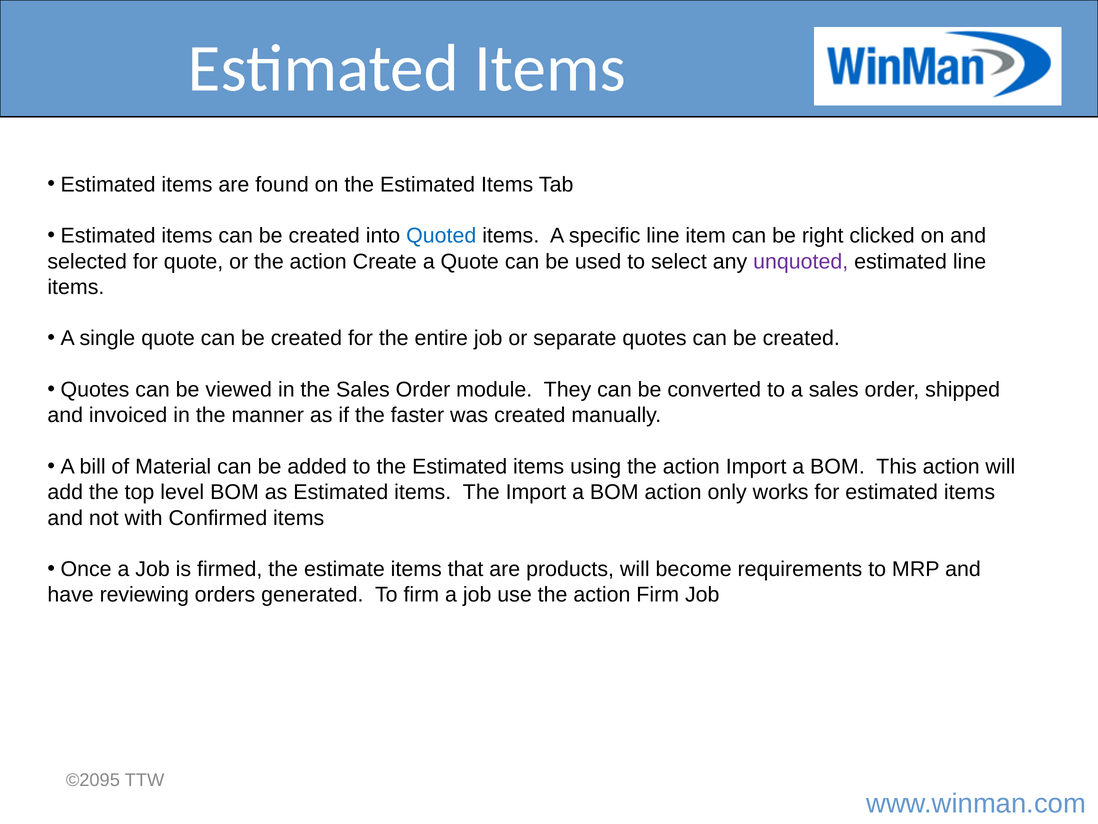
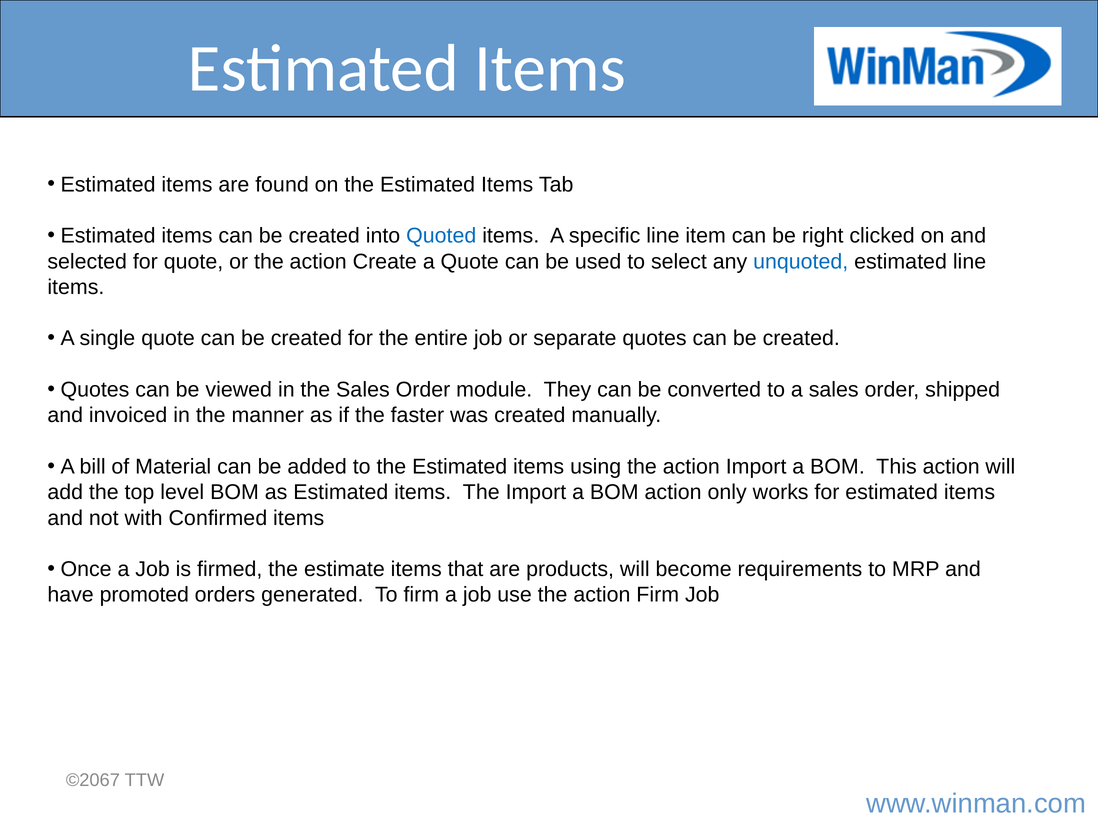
unquoted colour: purple -> blue
reviewing: reviewing -> promoted
©2095: ©2095 -> ©2067
